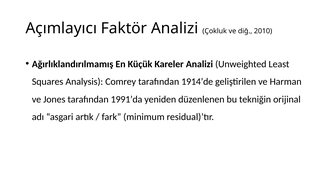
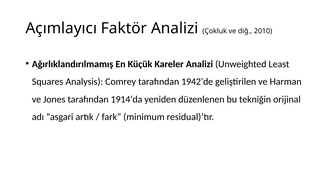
1914’de: 1914’de -> 1942’de
1991’da: 1991’da -> 1914’da
